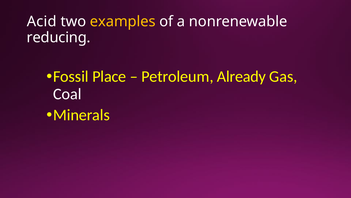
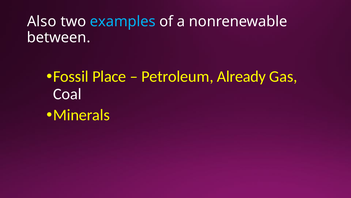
Acid: Acid -> Also
examples colour: yellow -> light blue
reducing: reducing -> between
